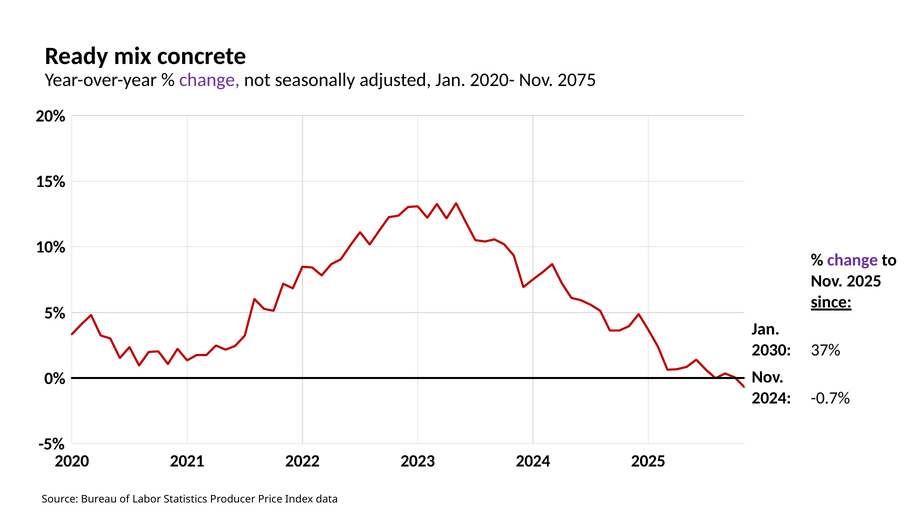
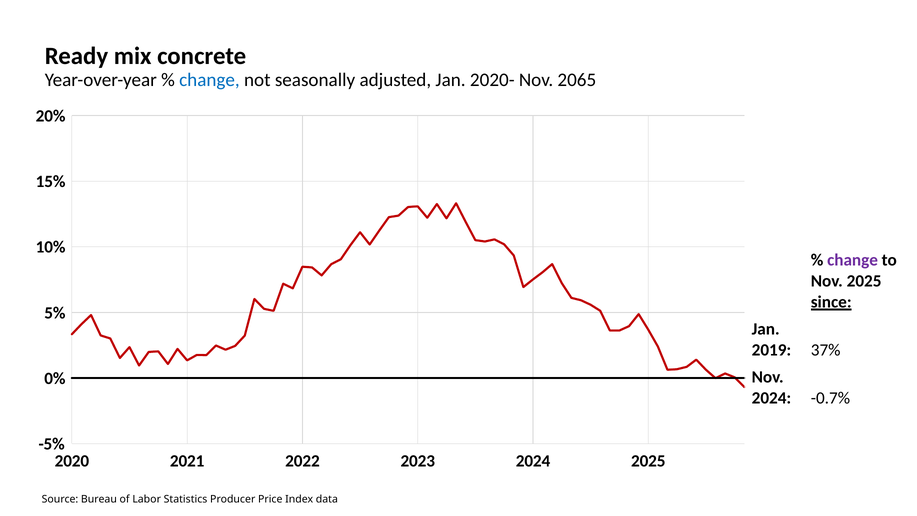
change at (209, 80) colour: purple -> blue
2075: 2075 -> 2065
2030: 2030 -> 2019
